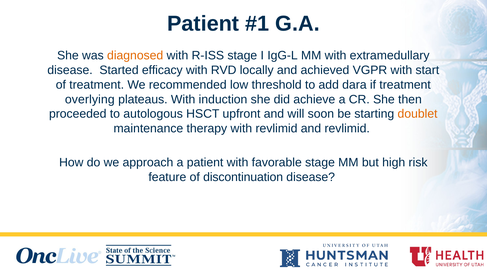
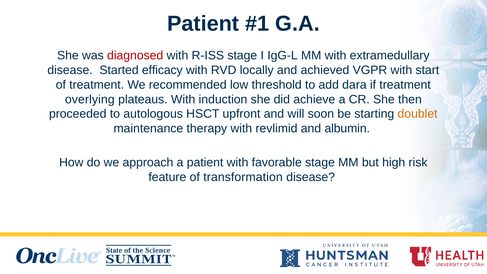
diagnosed colour: orange -> red
and revlimid: revlimid -> albumin
discontinuation: discontinuation -> transformation
